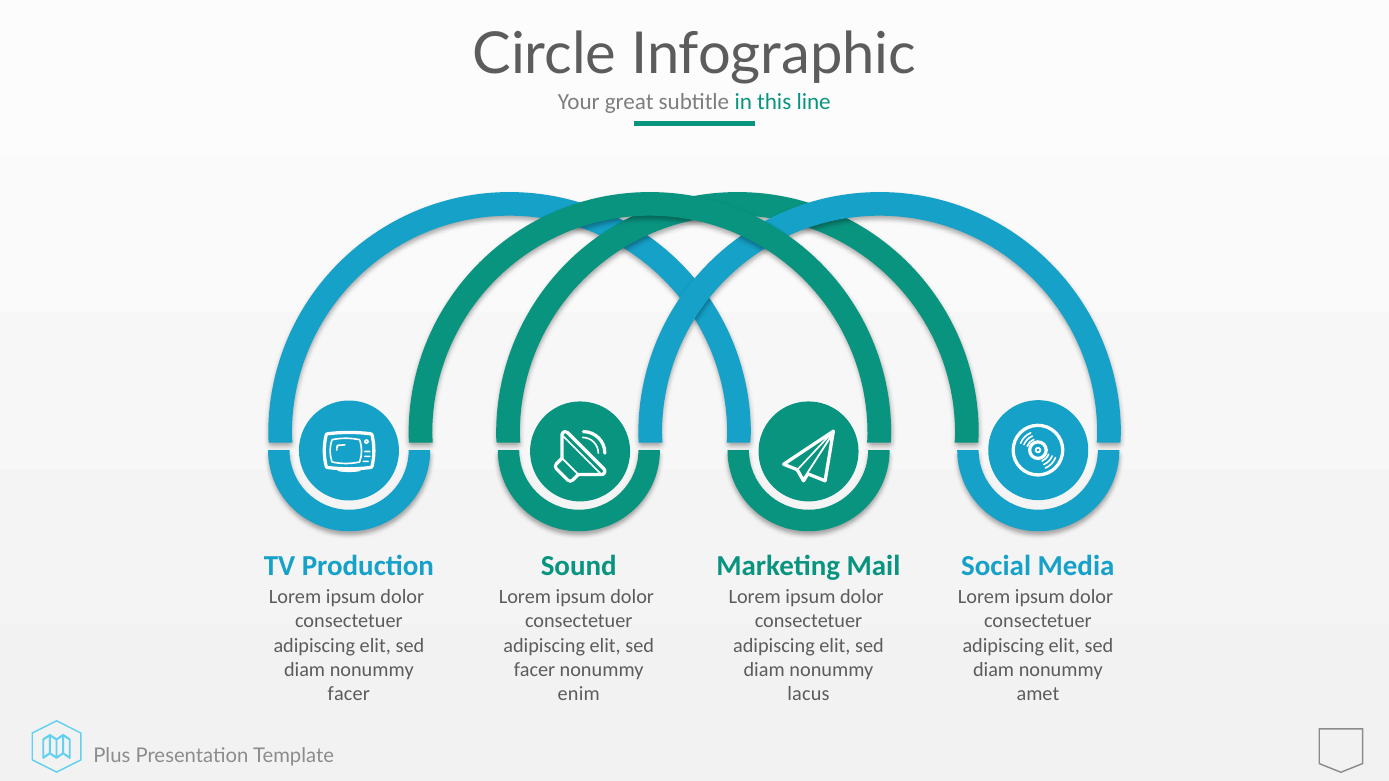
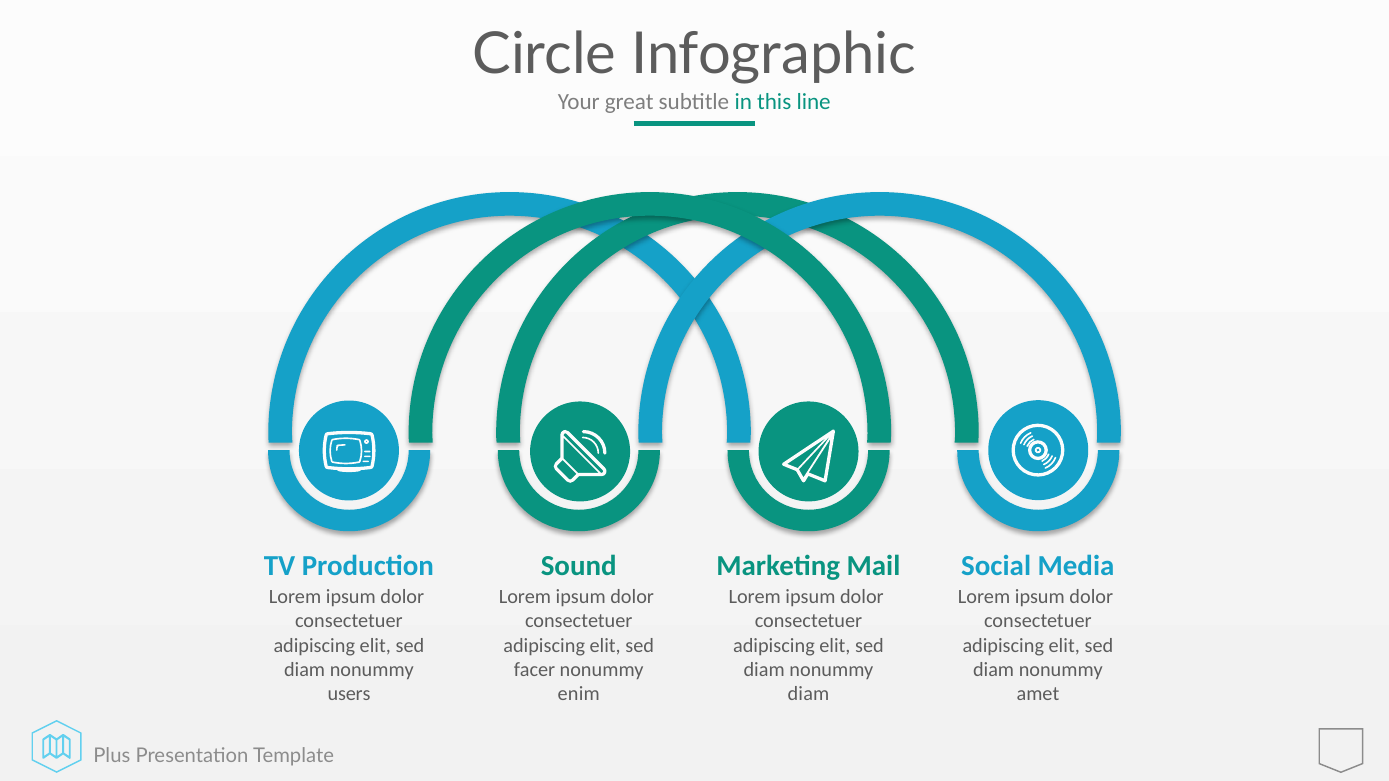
facer at (349, 694): facer -> users
lacus at (808, 694): lacus -> diam
